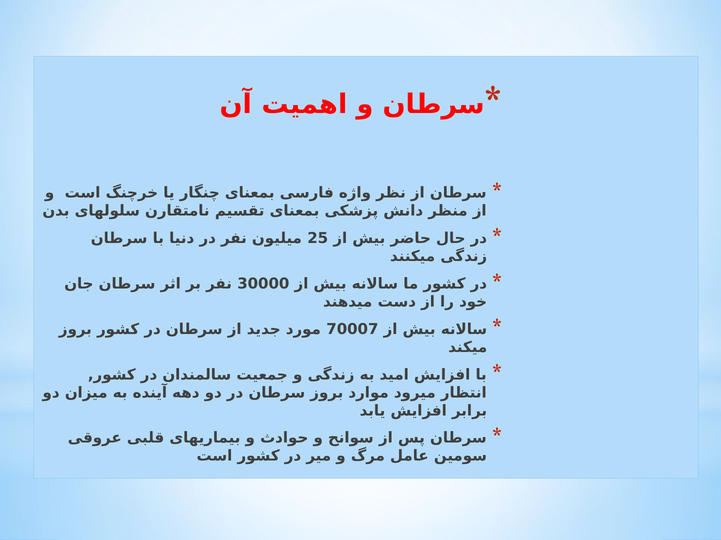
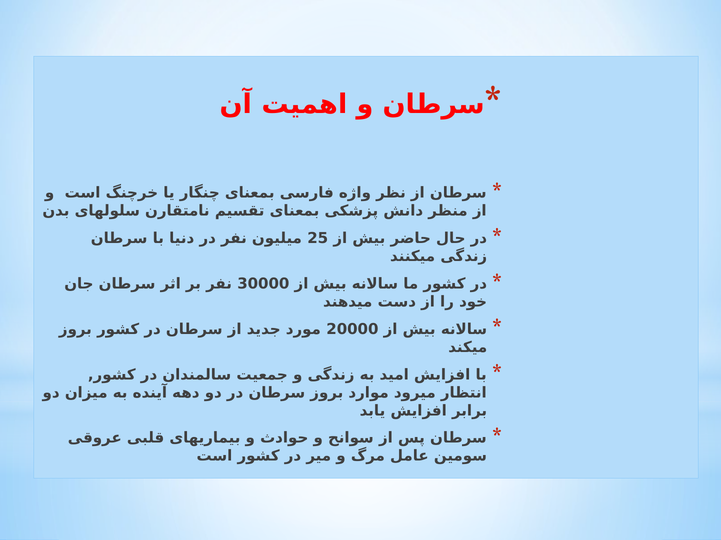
70007: 70007 -> 20000
